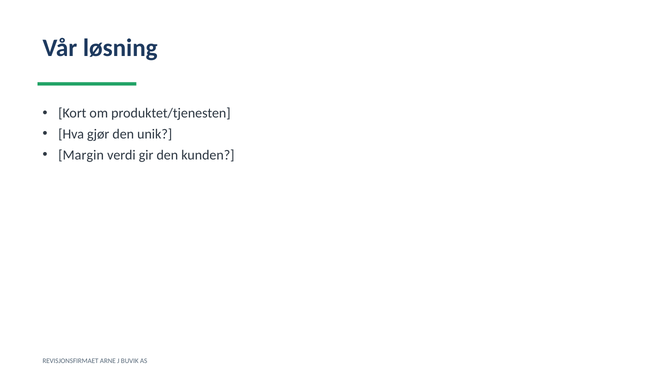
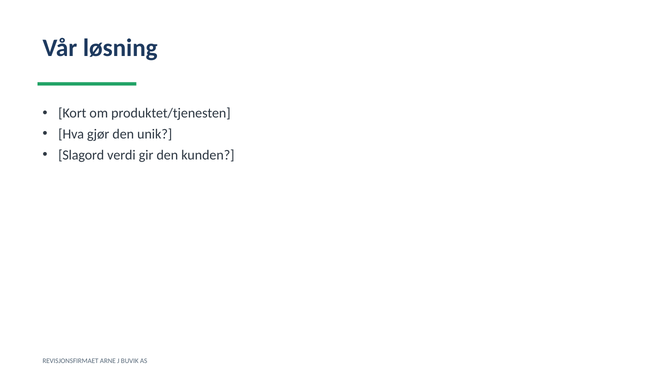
Margin: Margin -> Slagord
